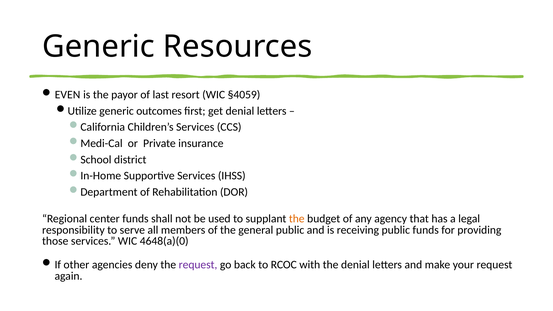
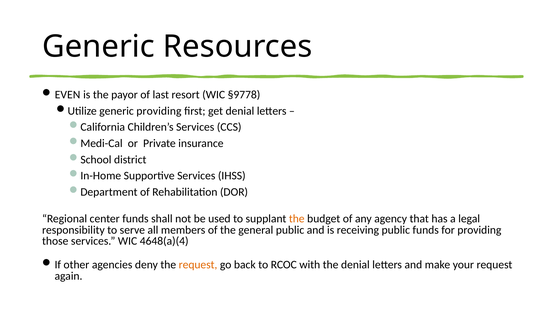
§4059: §4059 -> §9778
generic outcomes: outcomes -> providing
4648(a)(0: 4648(a)(0 -> 4648(a)(4
request at (198, 265) colour: purple -> orange
